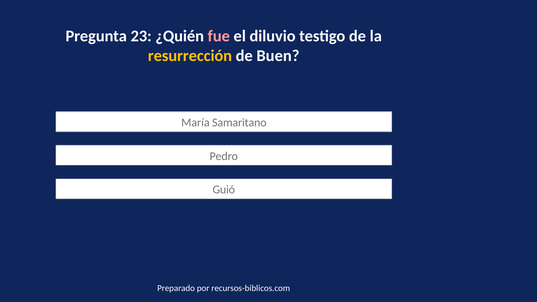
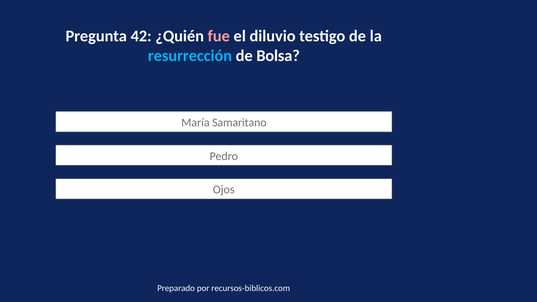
23: 23 -> 42
resurrección colour: yellow -> light blue
Buen: Buen -> Bolsa
Guió: Guió -> Ojos
